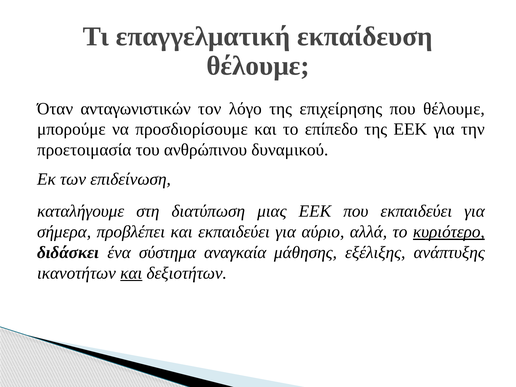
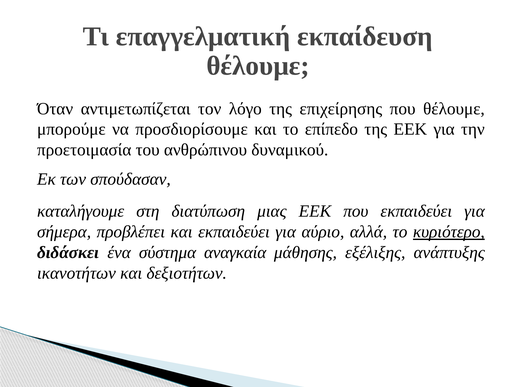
ανταγωνιστικών: ανταγωνιστικών -> αντιμετωπίζεται
επιδείνωση: επιδείνωση -> σπούδασαν
και at (131, 273) underline: present -> none
